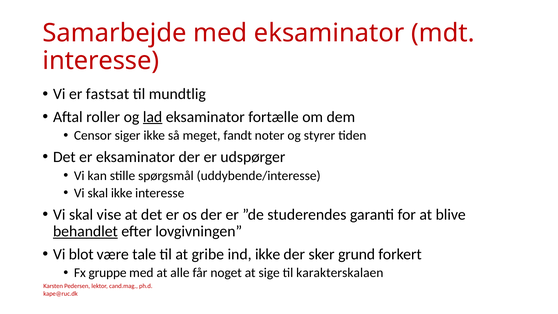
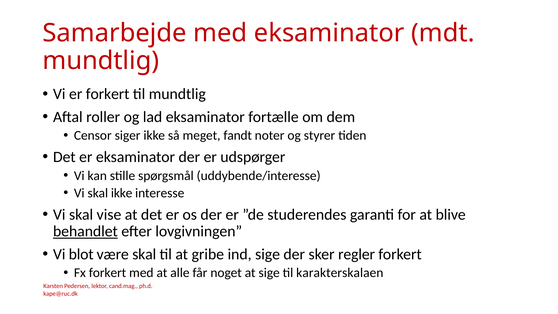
interesse at (101, 61): interesse -> mundtlig
er fastsat: fastsat -> forkert
lad underline: present -> none
være tale: tale -> skal
ind ikke: ikke -> sige
grund: grund -> regler
Fx gruppe: gruppe -> forkert
